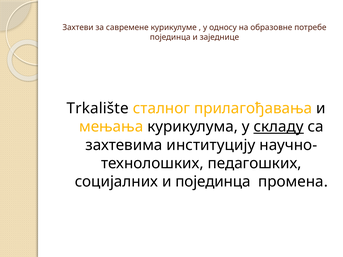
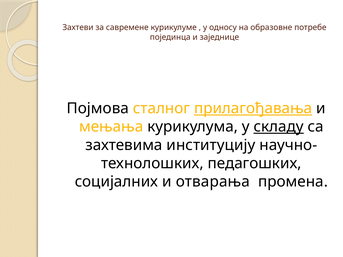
Trkalište: Trkalište -> Појмова
прилагођавања underline: none -> present
и појединца: појединца -> отварања
